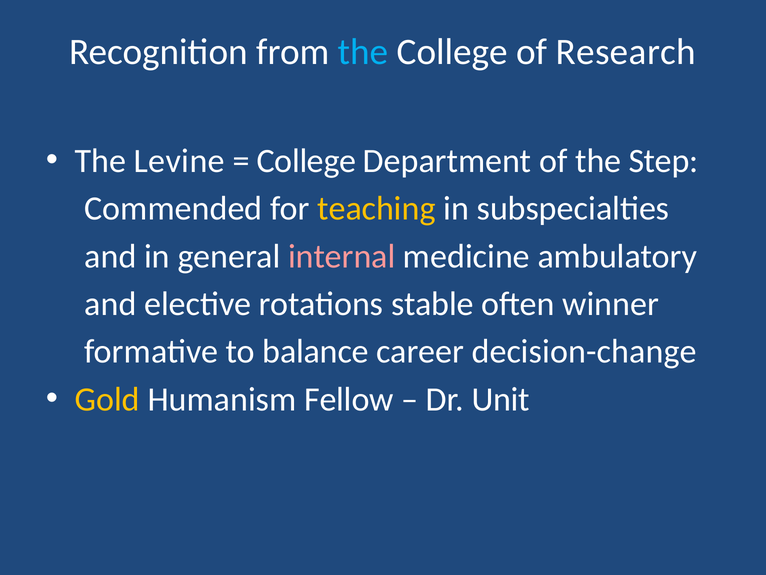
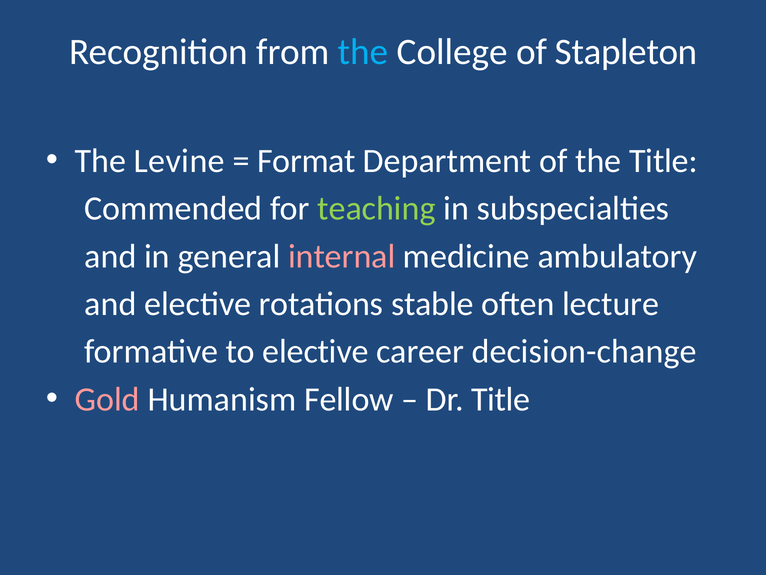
Research: Research -> Stapleton
College at (306, 161): College -> Format
the Step: Step -> Title
teaching colour: yellow -> light green
winner: winner -> lecture
to balance: balance -> elective
Gold colour: yellow -> pink
Dr Unit: Unit -> Title
